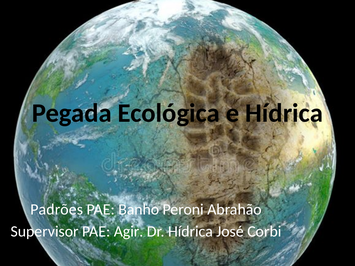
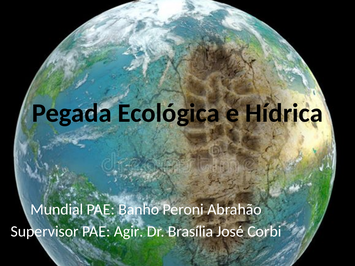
Padrões: Padrões -> Mundial
Dr Hídrica: Hídrica -> Brasília
